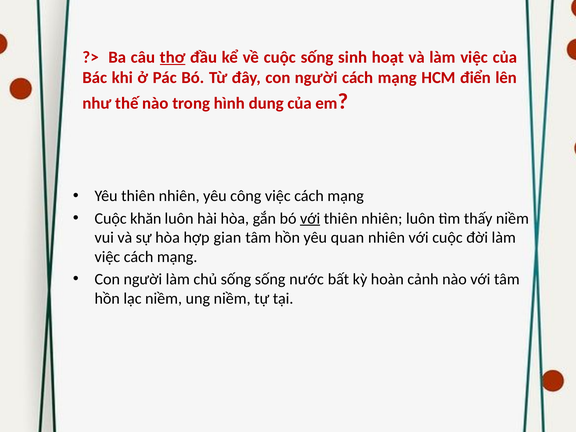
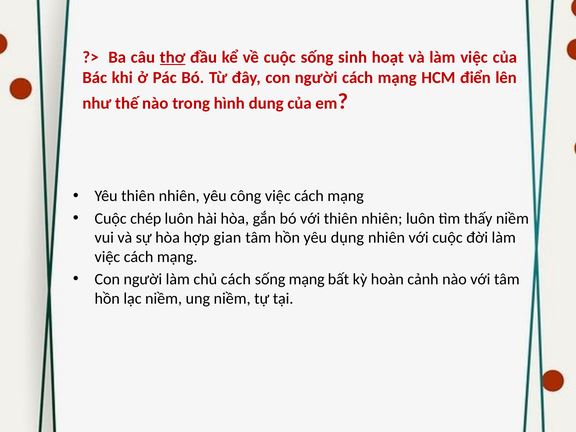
khăn: khăn -> chép
với at (310, 218) underline: present -> none
quan: quan -> dụng
chủ sống: sống -> cách
sống nước: nước -> mạng
